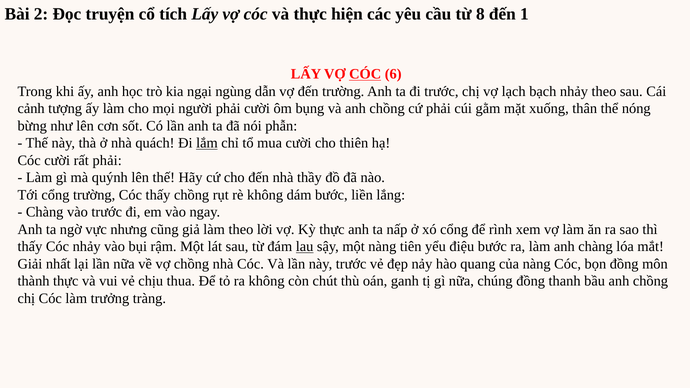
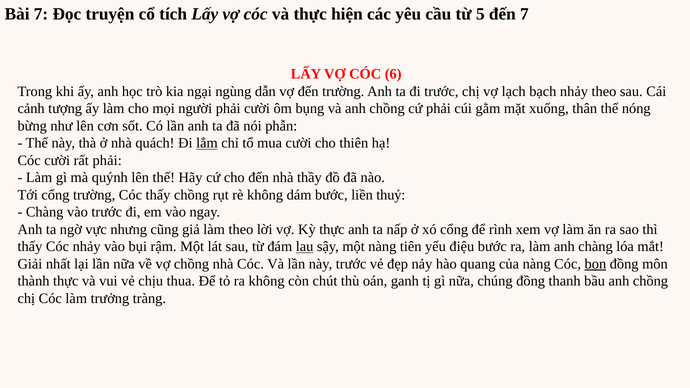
Bài 2: 2 -> 7
8: 8 -> 5
đến 1: 1 -> 7
CÓC at (365, 74) underline: present -> none
lắng: lắng -> thuỷ
bọn underline: none -> present
